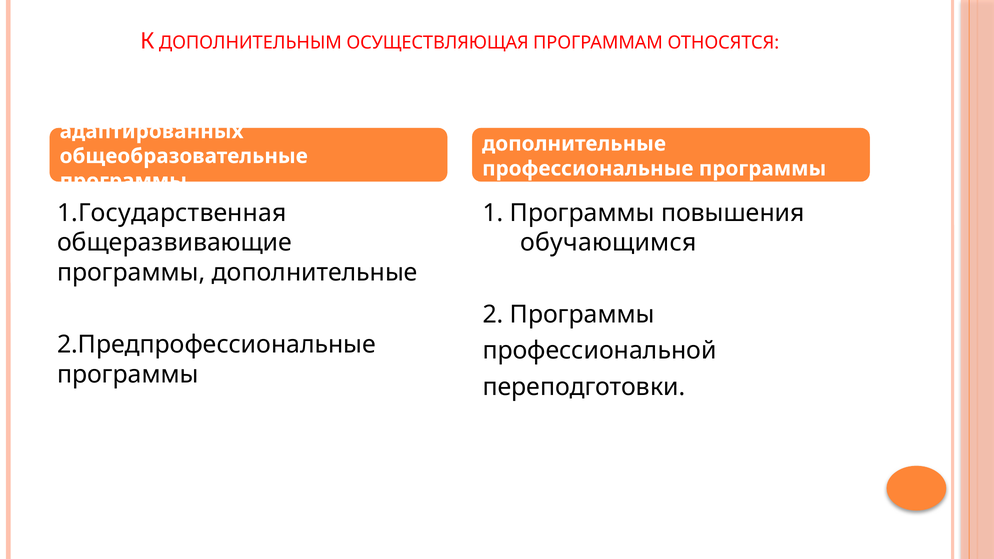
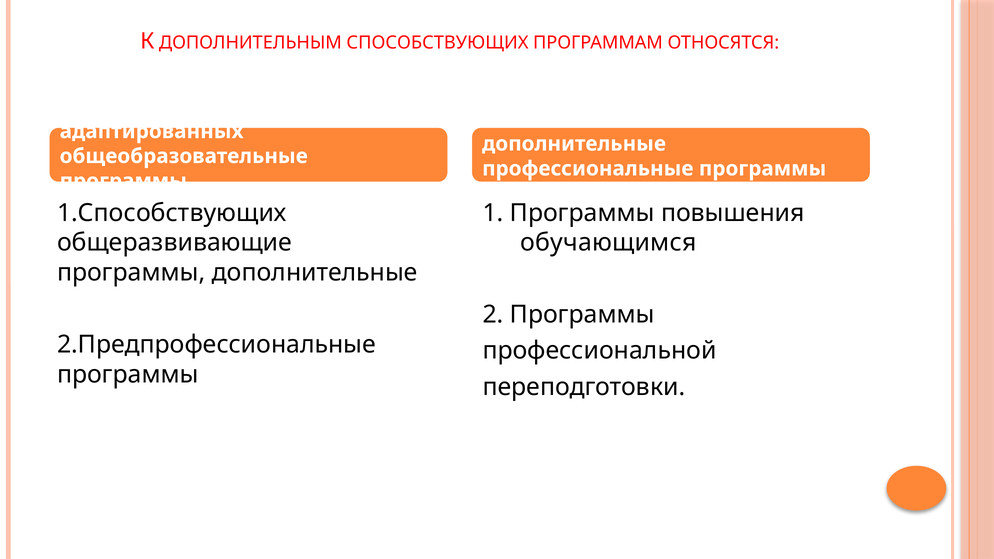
ОСУЩЕСТВЛЯЮЩАЯ: ОСУЩЕСТВЛЯЮЩАЯ -> СПОСОБСТВУЮЩИХ
1.Государственная: 1.Государственная -> 1.Способствующих
